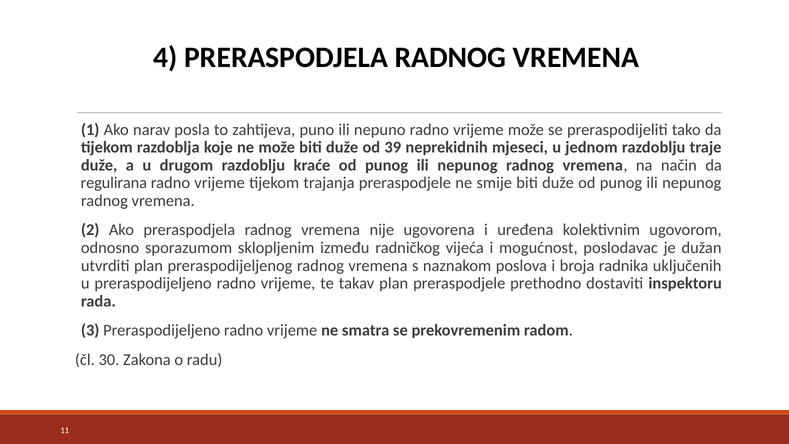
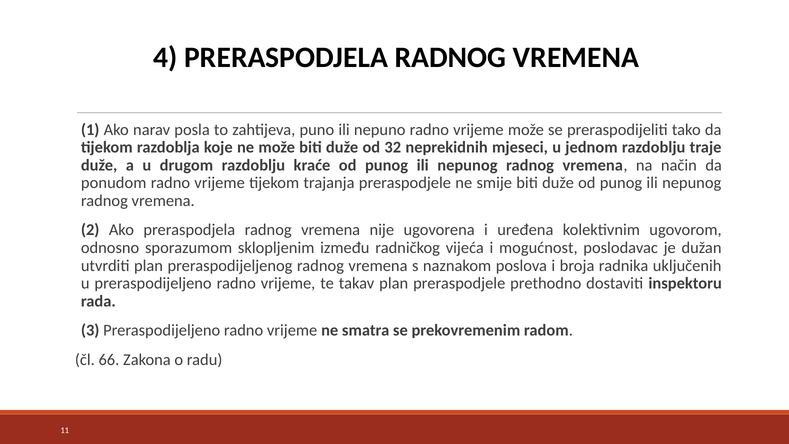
39: 39 -> 32
regulirana: regulirana -> ponudom
30: 30 -> 66
